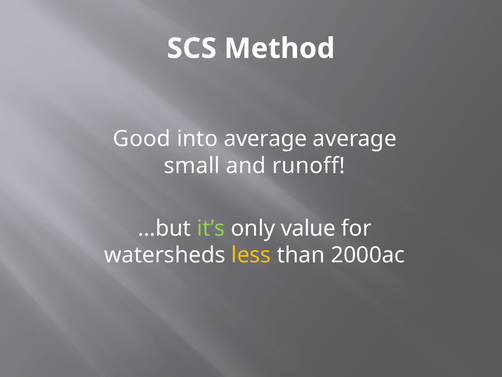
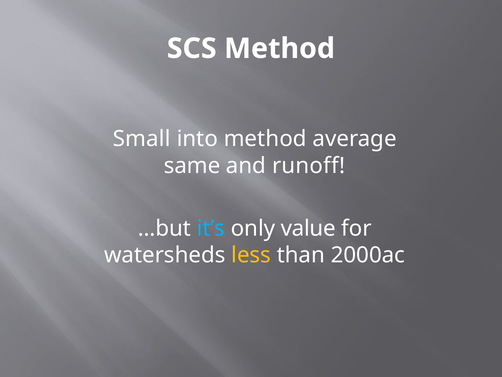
Good: Good -> Small
into average: average -> method
small: small -> same
it’s colour: light green -> light blue
